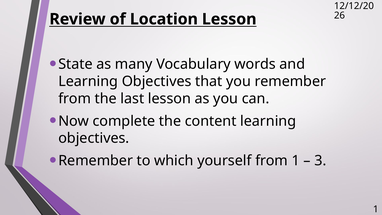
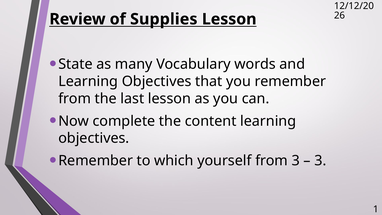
Location: Location -> Supplies
from 1: 1 -> 3
